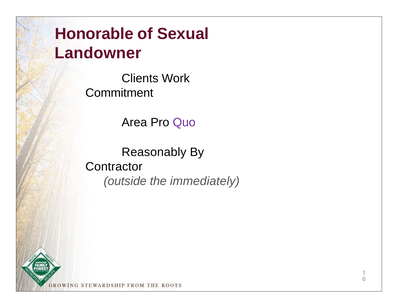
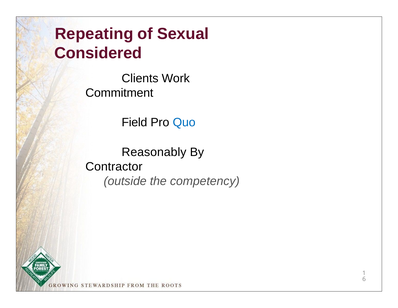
Honorable: Honorable -> Repeating
Landowner: Landowner -> Considered
Area: Area -> Field
Quo colour: purple -> blue
immediately: immediately -> competency
